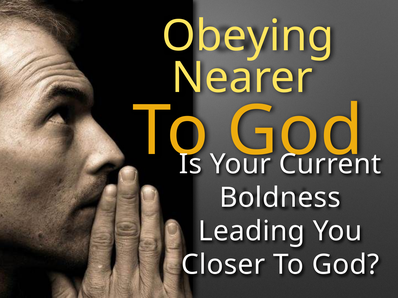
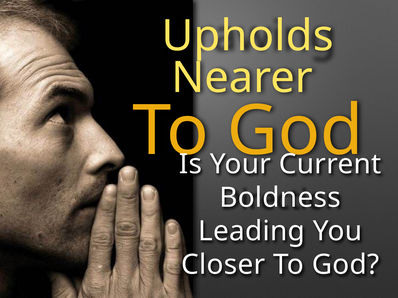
Obeying: Obeying -> Upholds
